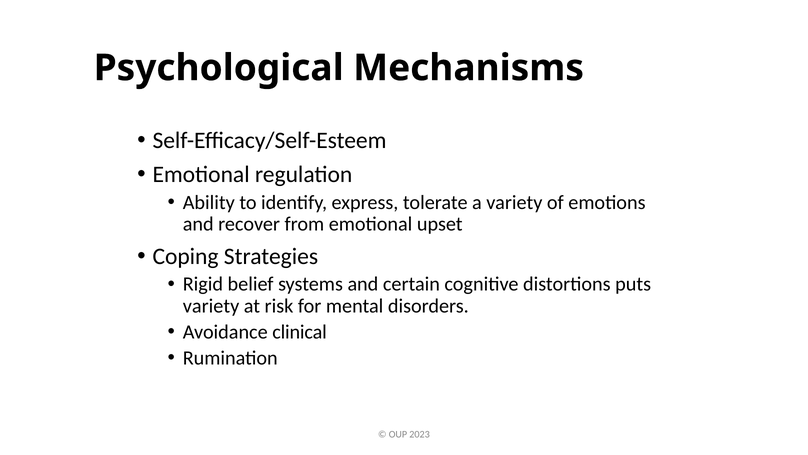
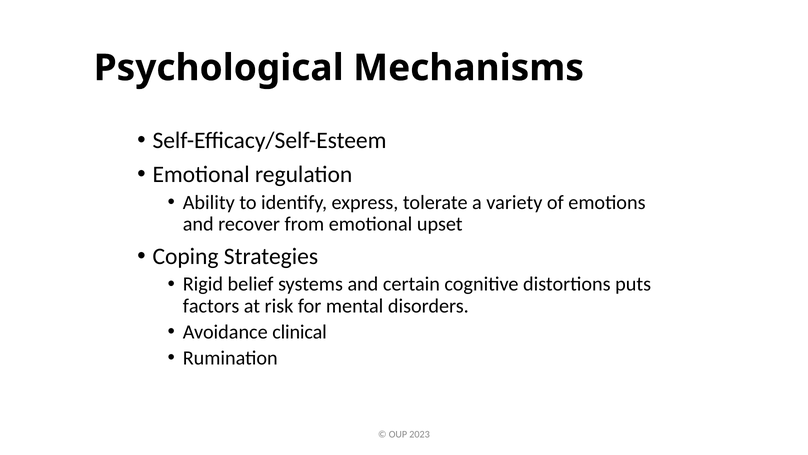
variety at (211, 306): variety -> factors
